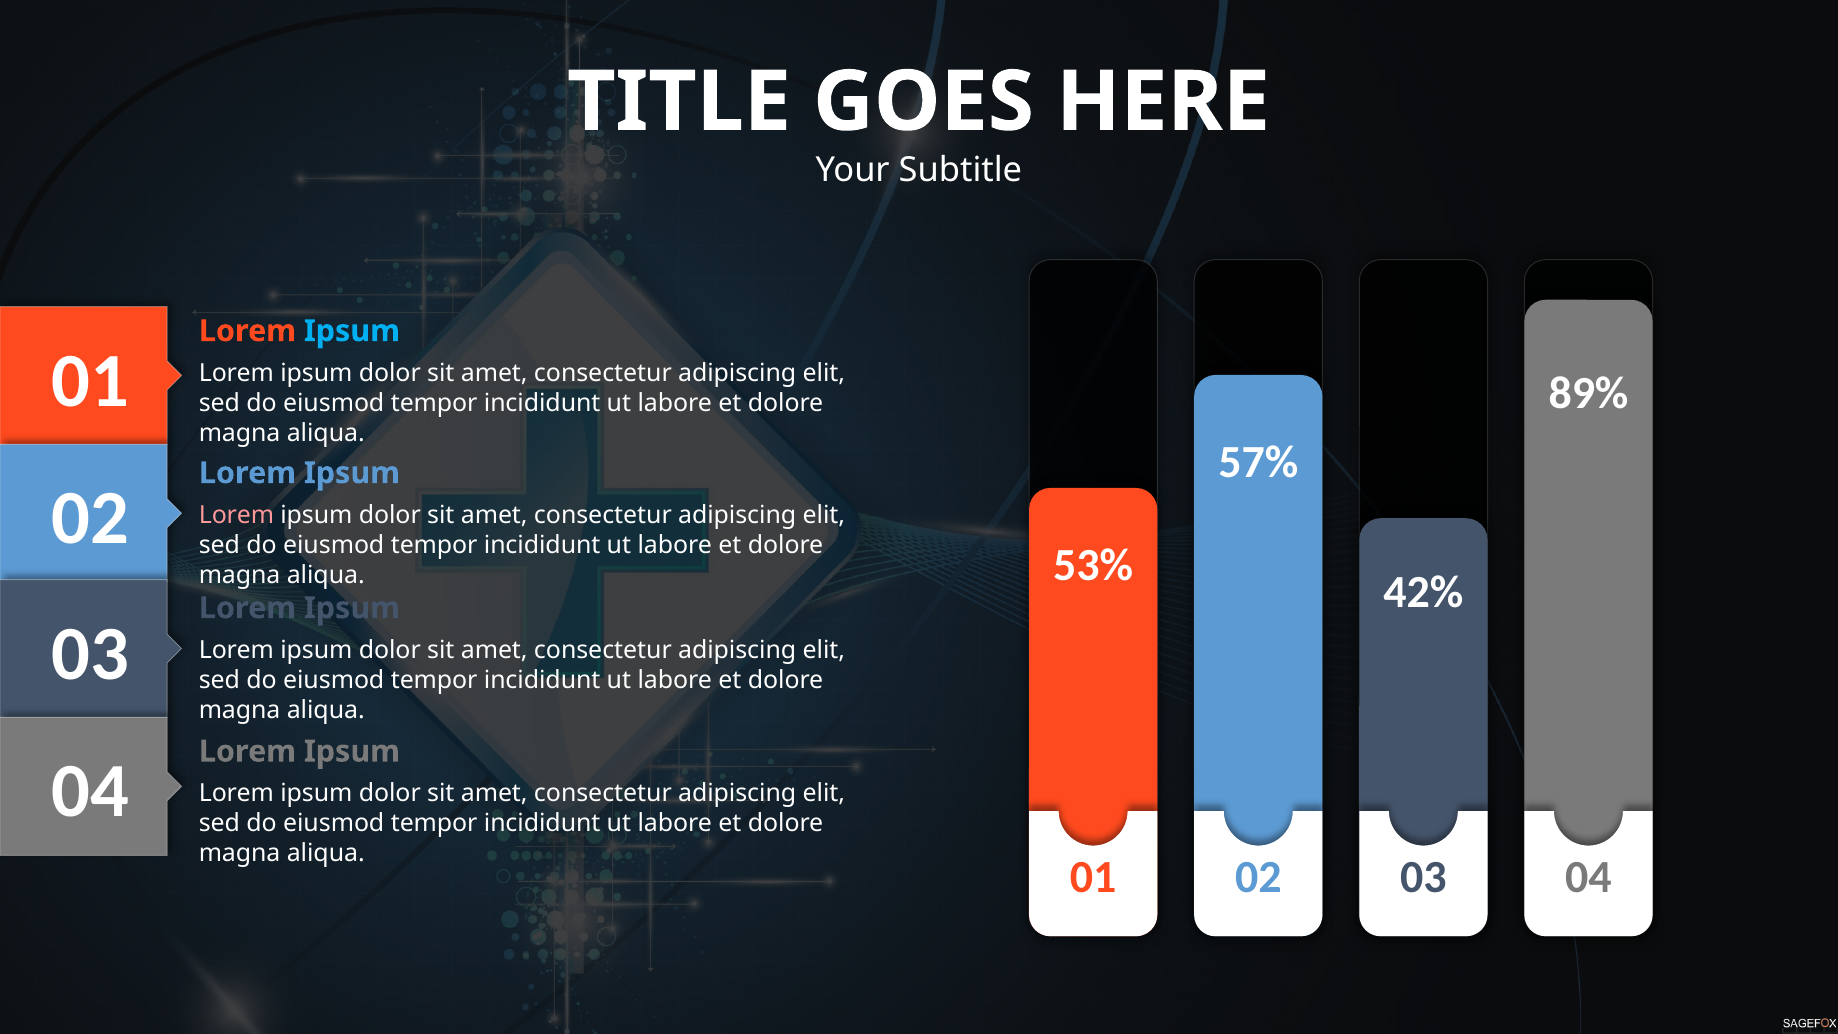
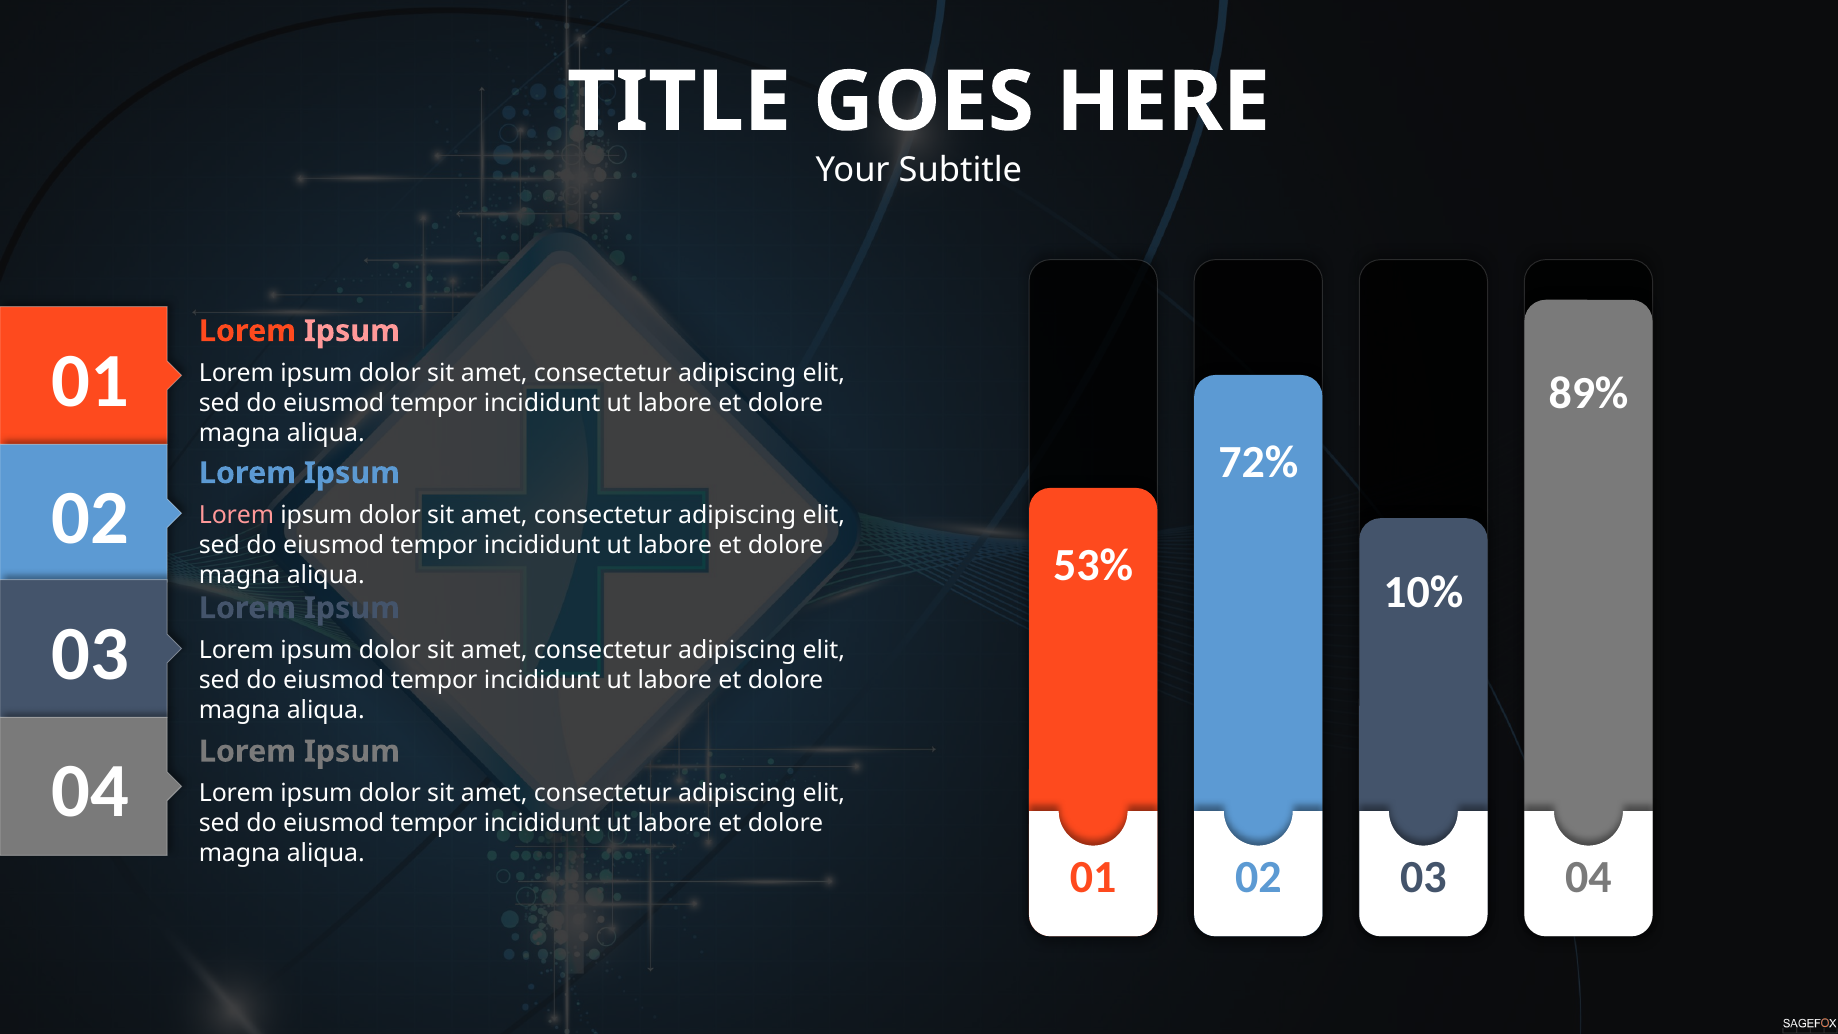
Ipsum at (352, 331) colour: light blue -> pink
57%: 57% -> 72%
42%: 42% -> 10%
